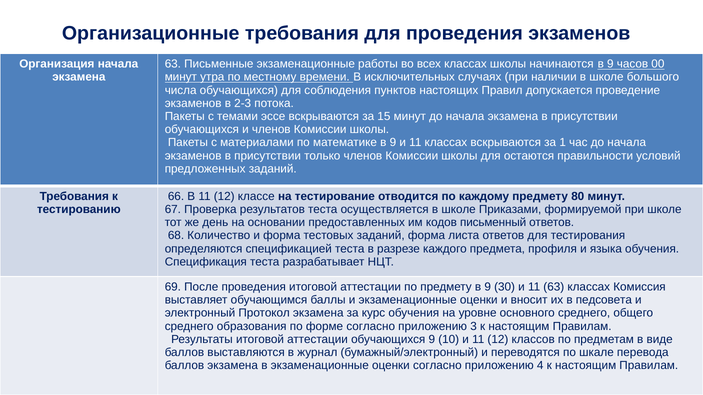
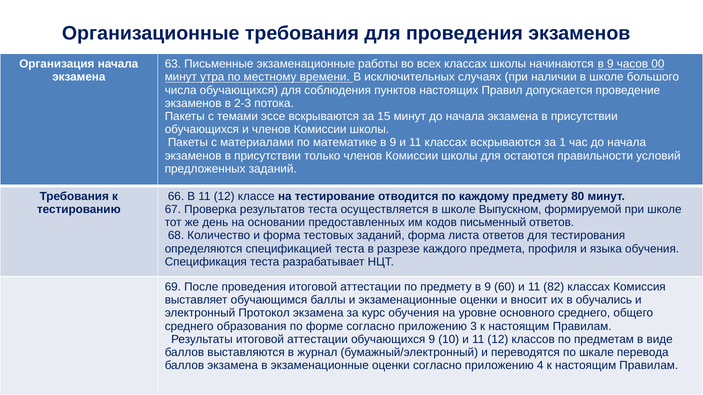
Приказами: Приказами -> Выпускном
30: 30 -> 60
11 63: 63 -> 82
педсовета: педсовета -> обучались
